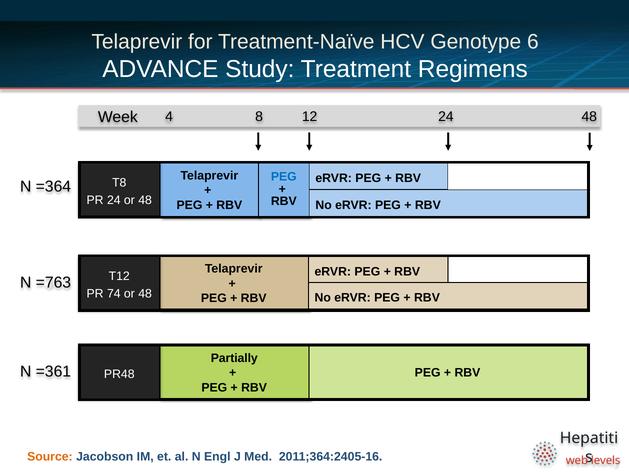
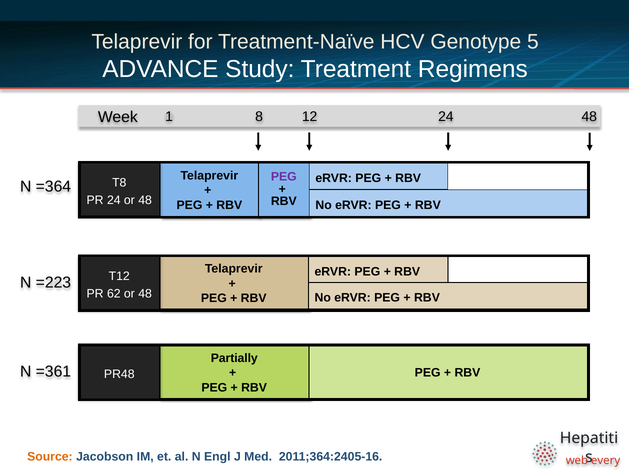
6: 6 -> 5
4: 4 -> 1
PEG at (284, 177) colour: blue -> purple
=763: =763 -> =223
74: 74 -> 62
levels: levels -> every
